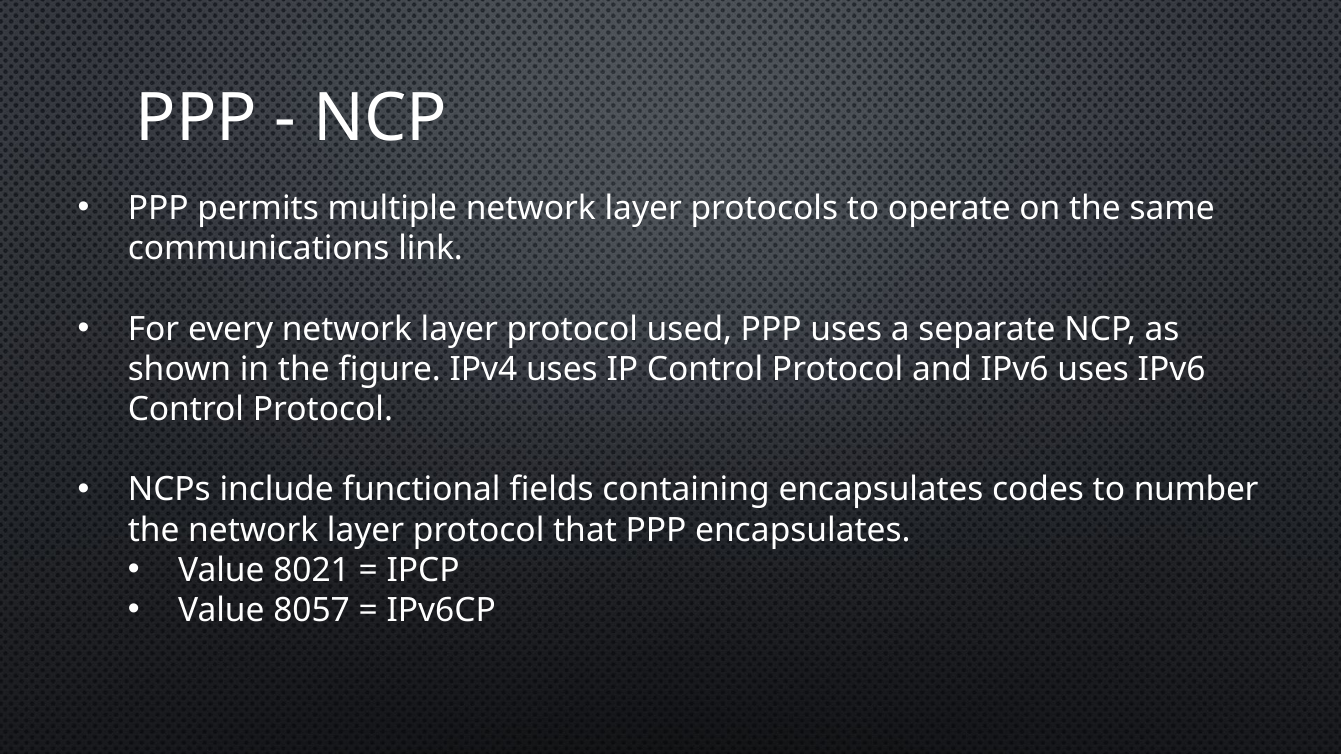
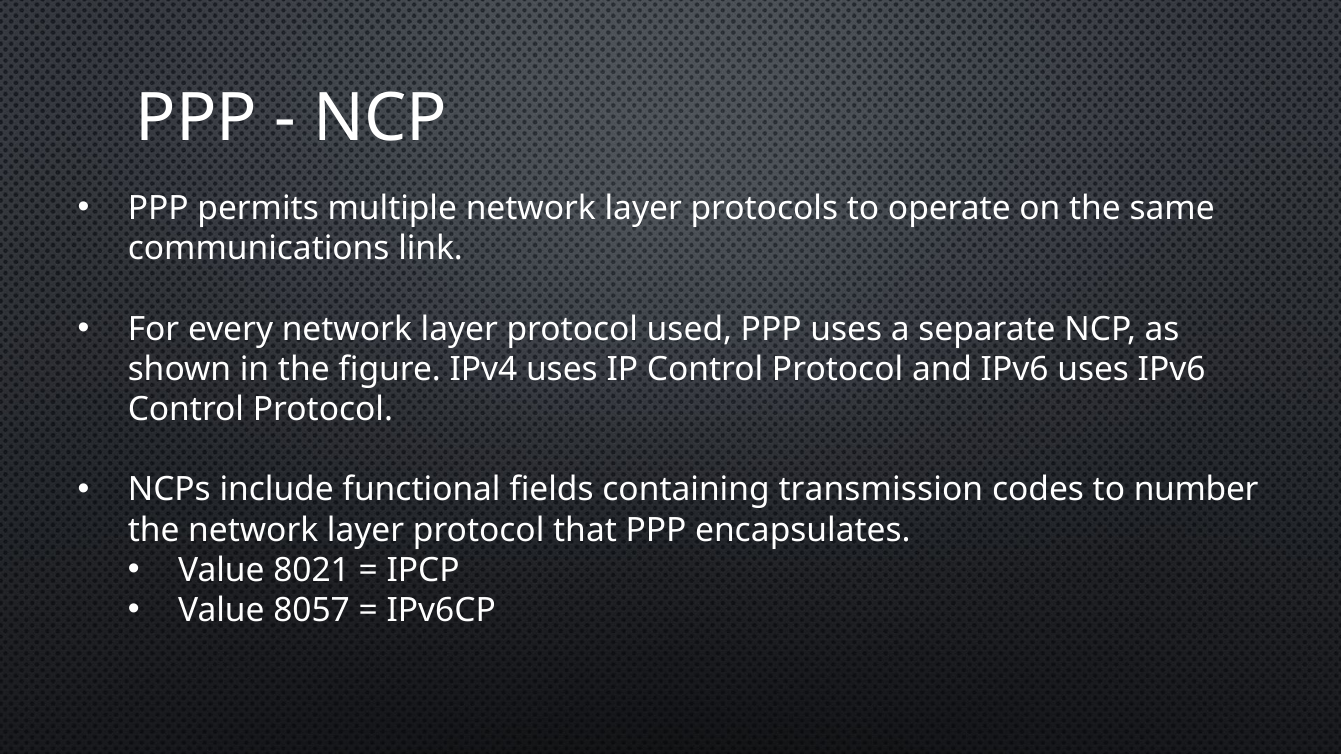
containing encapsulates: encapsulates -> transmission
